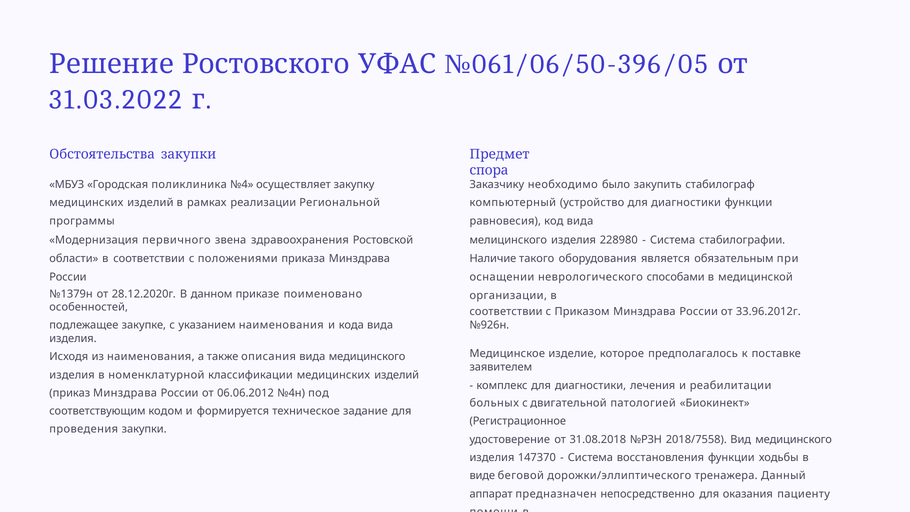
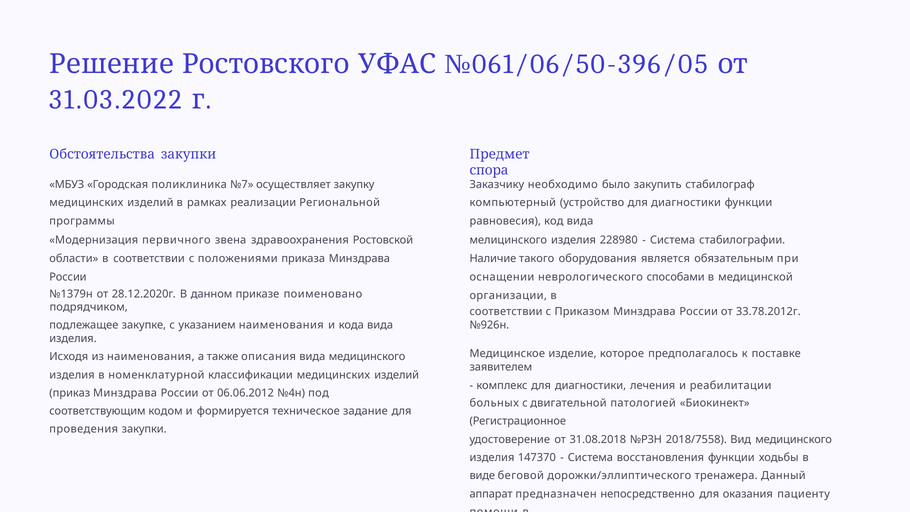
№4: №4 -> №7
особенностей: особенностей -> подрядчиком
33.96.2012г: 33.96.2012г -> 33.78.2012г
